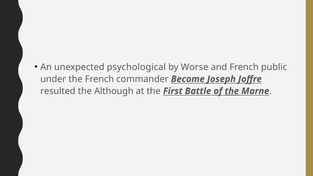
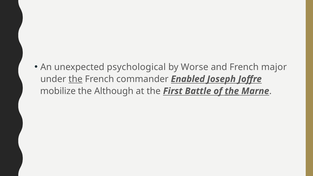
public: public -> major
the at (76, 79) underline: none -> present
Become: Become -> Enabled
resulted: resulted -> mobilize
